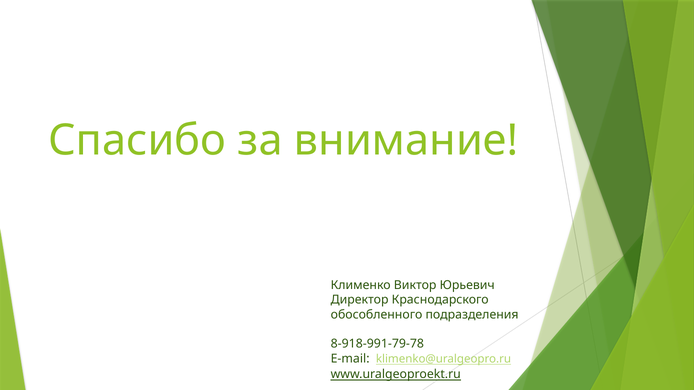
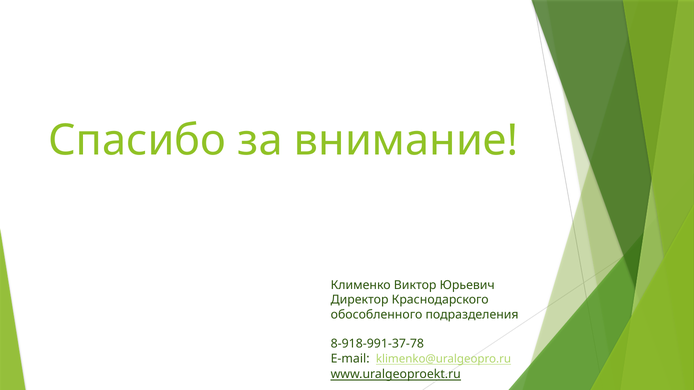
8-918-991-79-78: 8-918-991-79-78 -> 8-918-991-37-78
